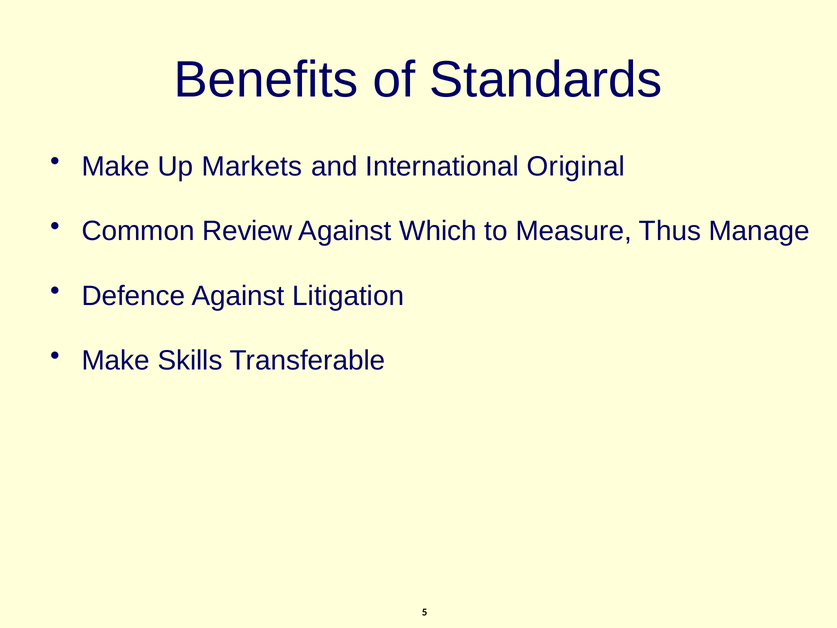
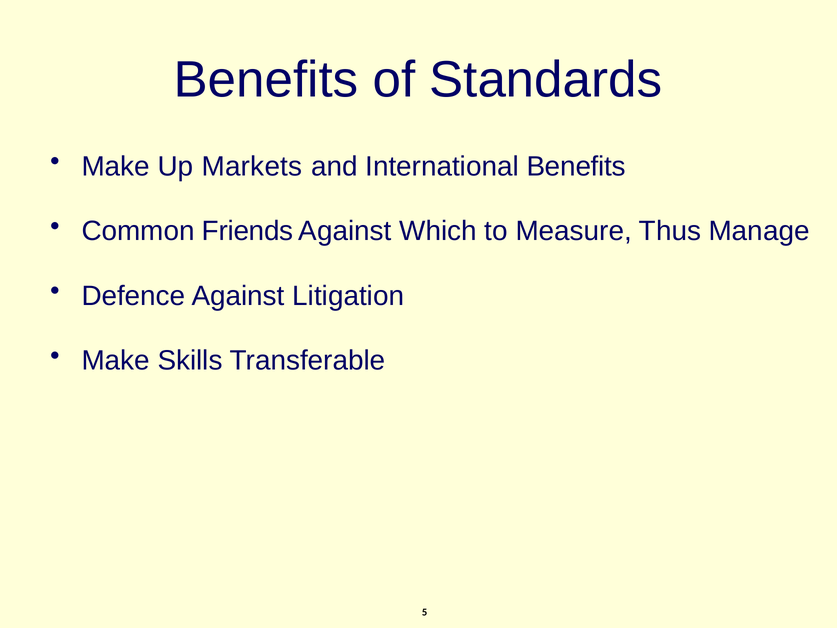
International Original: Original -> Benefits
Review: Review -> Friends
